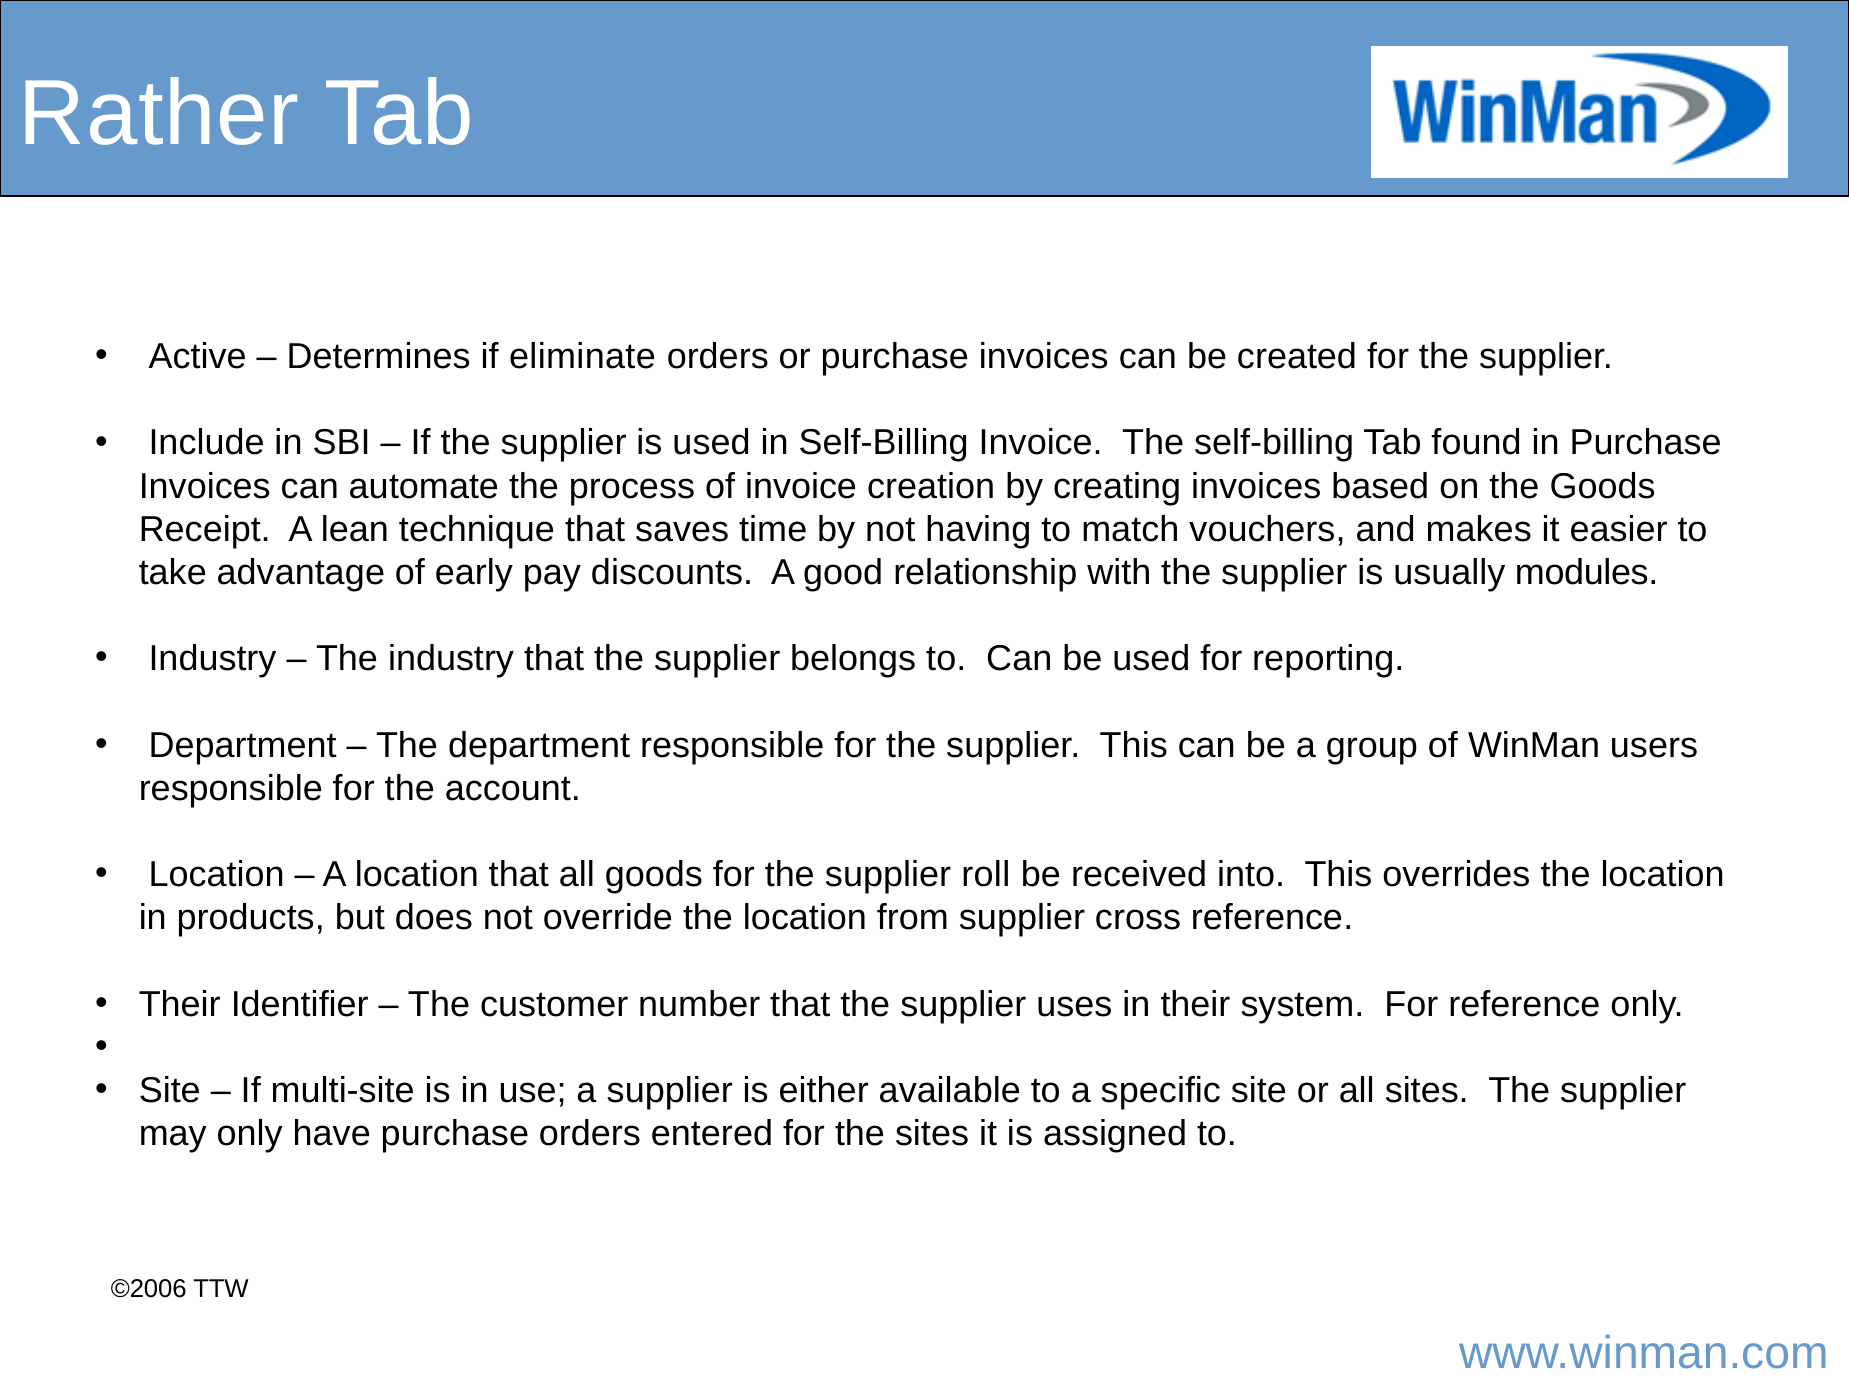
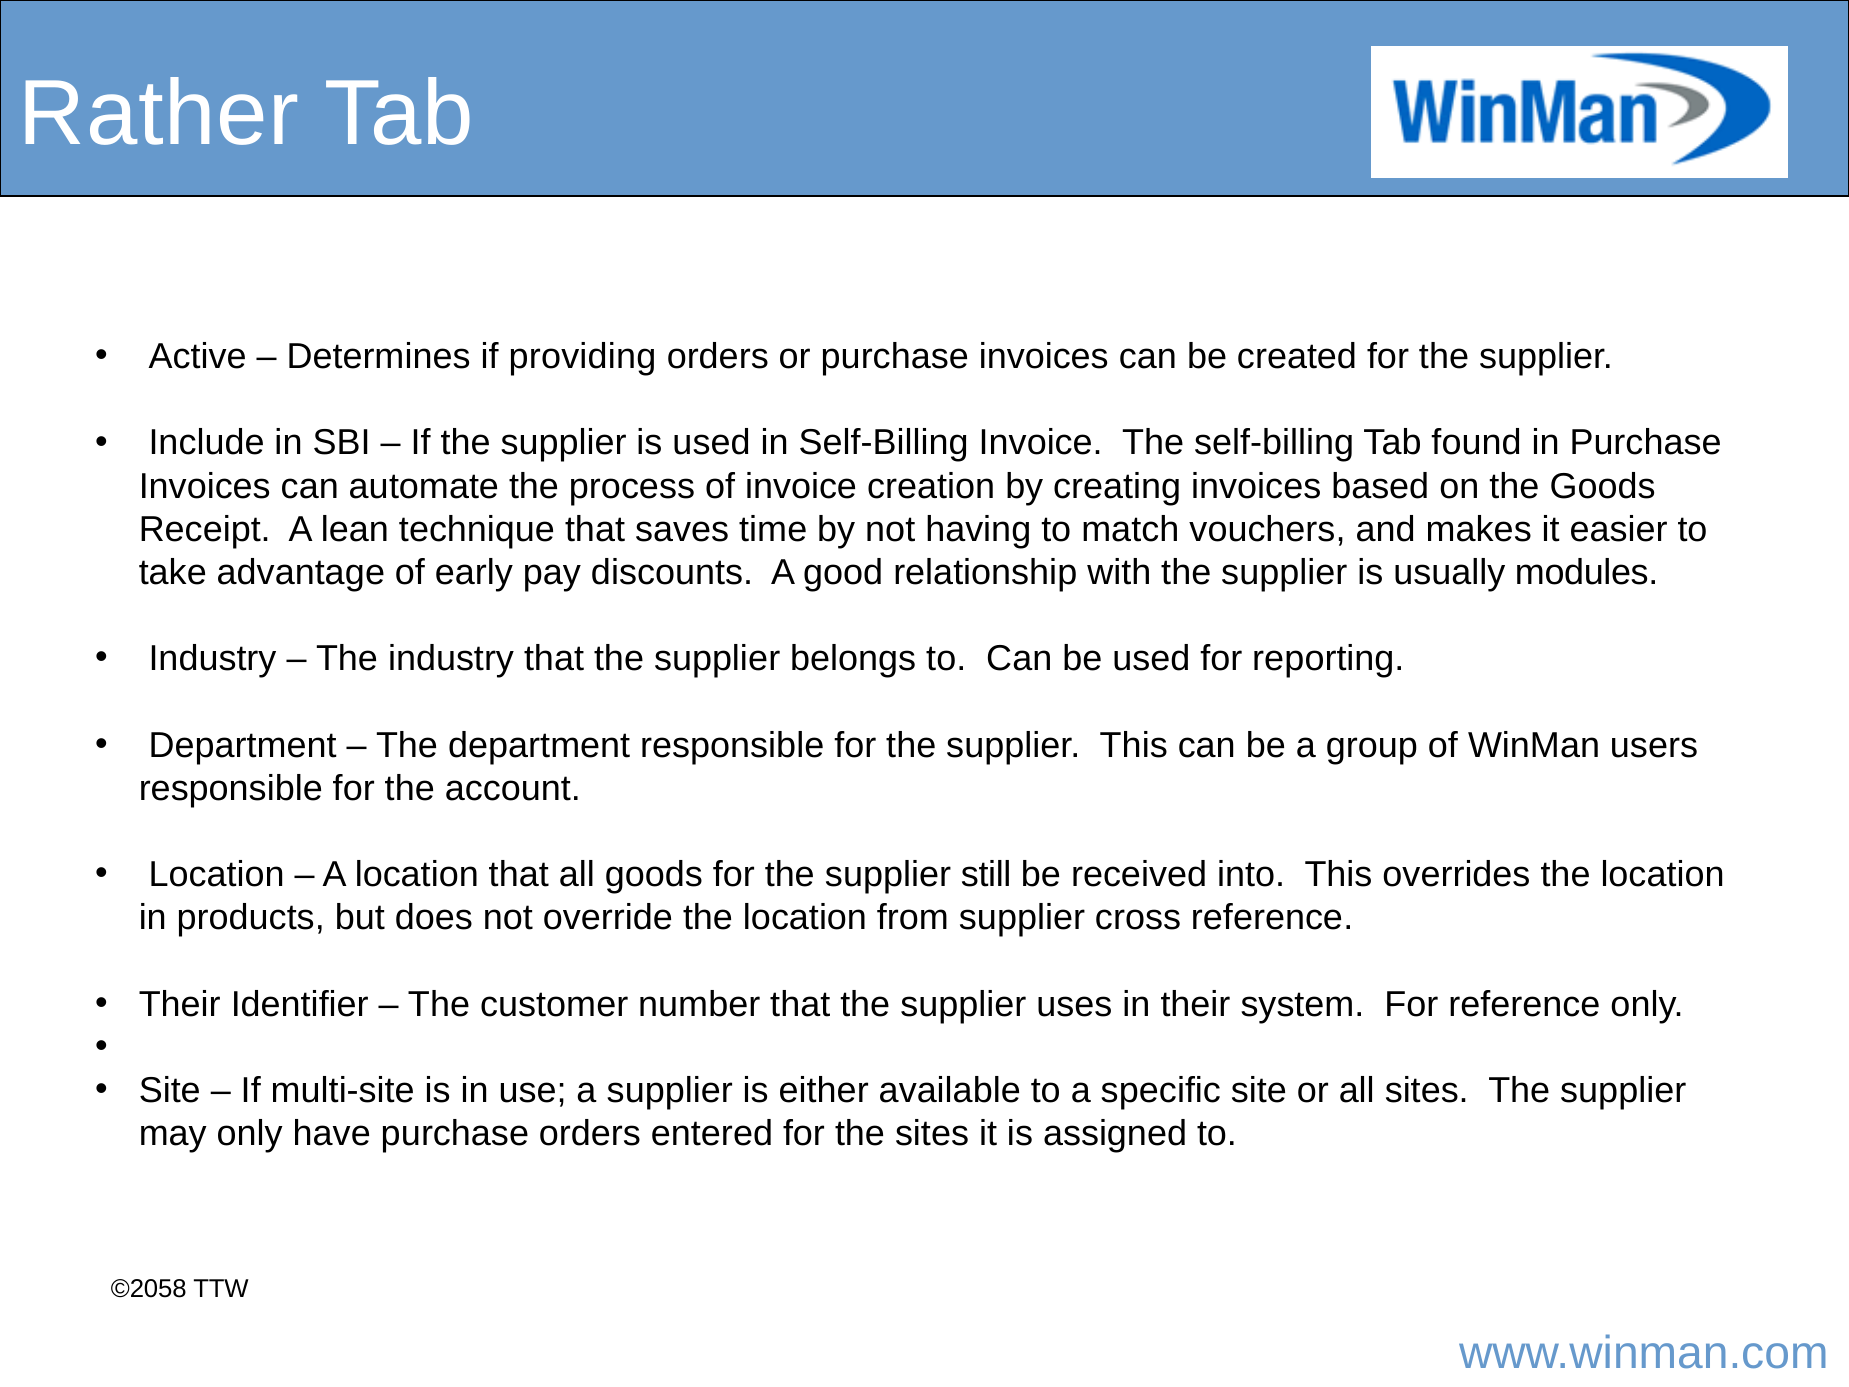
eliminate: eliminate -> providing
roll: roll -> still
©2006: ©2006 -> ©2058
